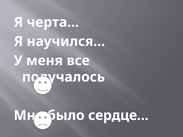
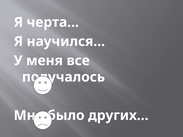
сердце…: сердце… -> других…
